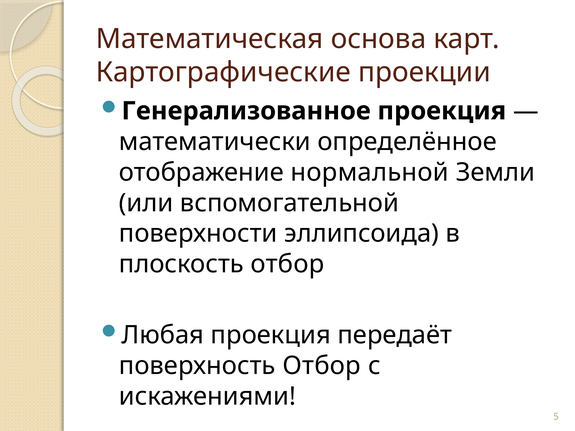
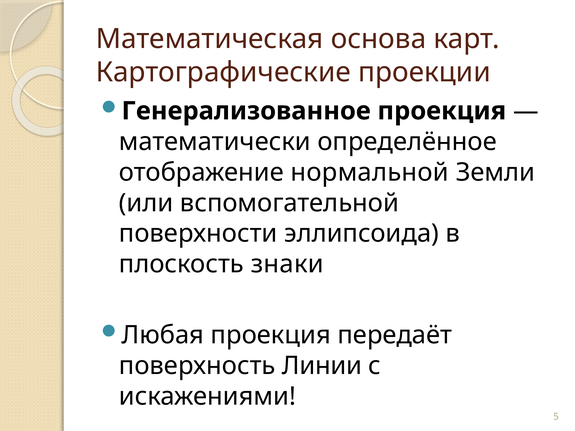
плоскость отбор: отбор -> знаки
поверхность Отбор: Отбор -> Линии
